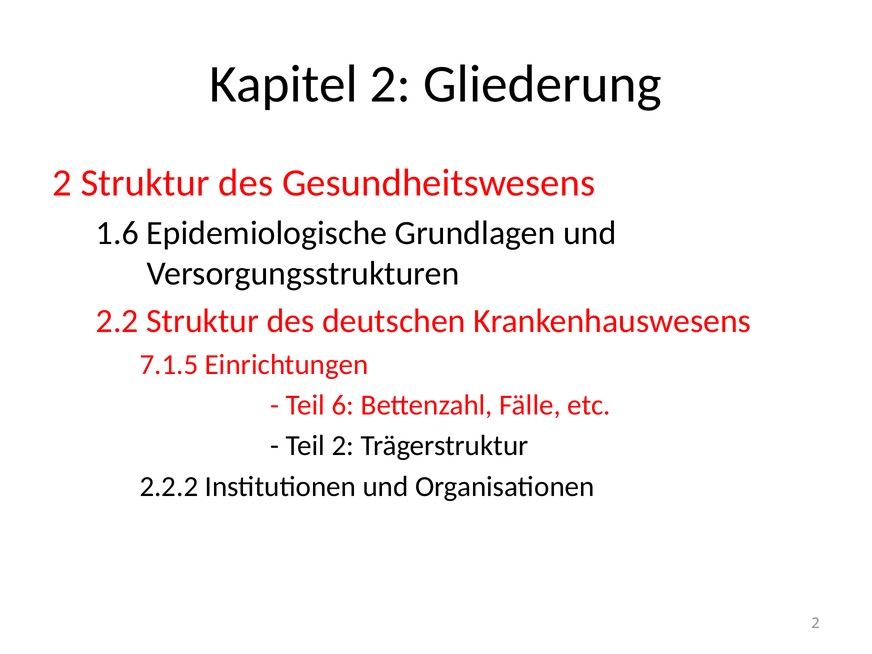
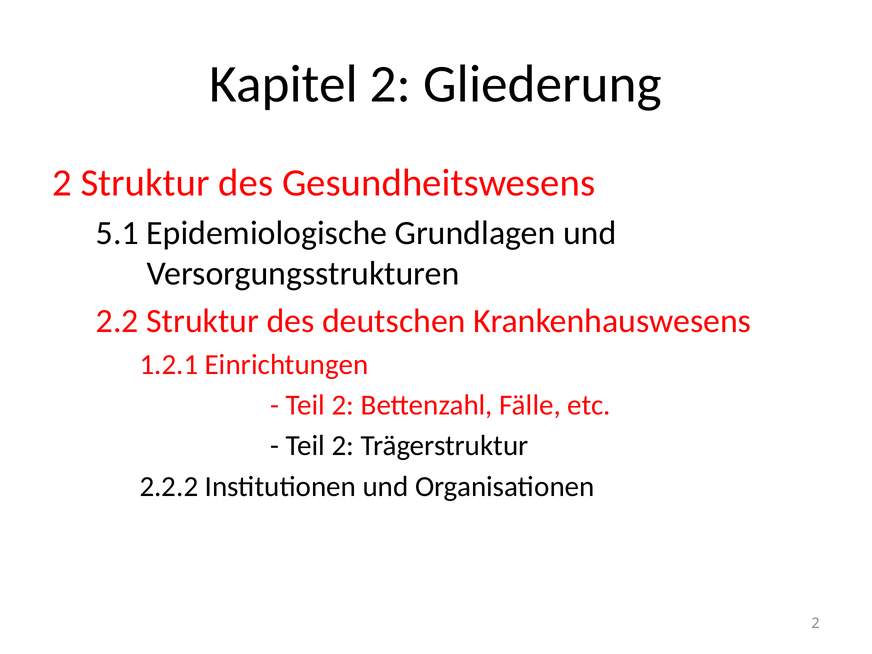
1.6: 1.6 -> 5.1
7.1.5: 7.1.5 -> 1.2.1
6 at (343, 405): 6 -> 2
